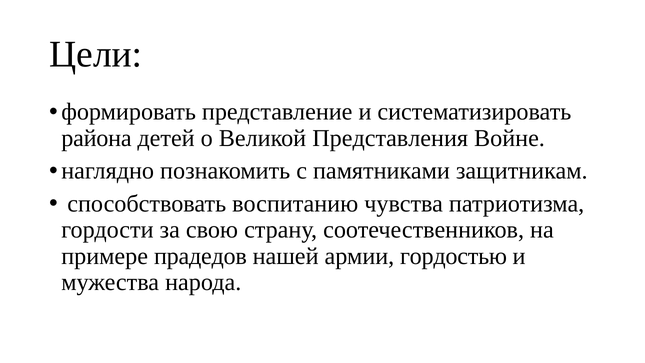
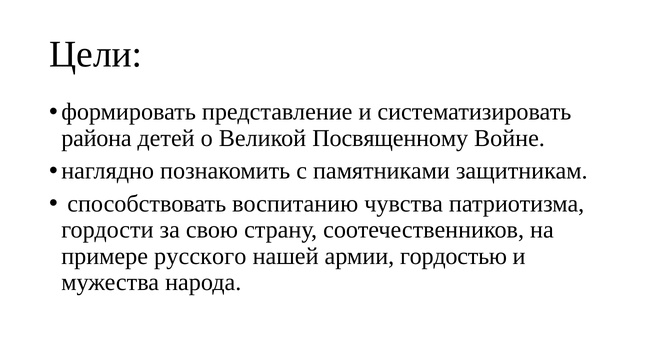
Представления: Представления -> Посвященному
прадедов: прадедов -> русского
